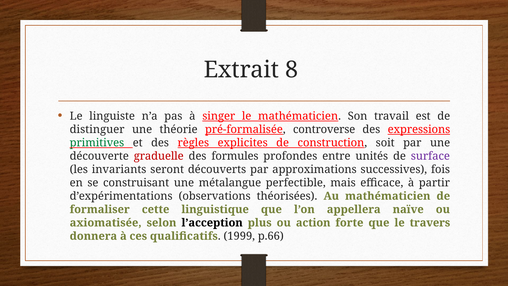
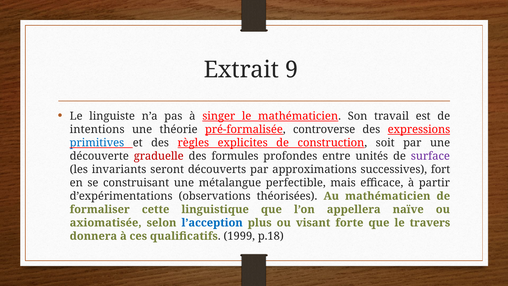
8: 8 -> 9
distinguer: distinguer -> intentions
primitives colour: green -> blue
fois: fois -> fort
l’acception colour: black -> blue
action: action -> visant
p.66: p.66 -> p.18
